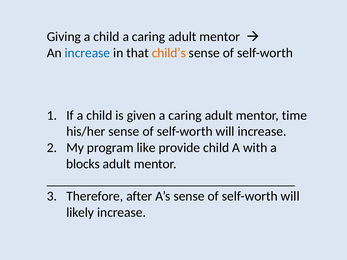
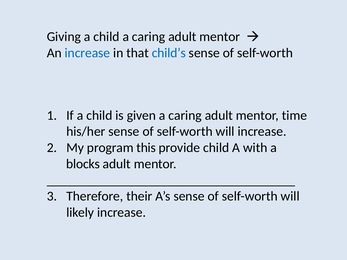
child’s colour: orange -> blue
like: like -> this
after: after -> their
